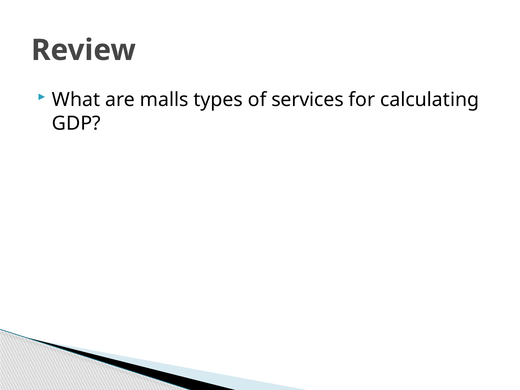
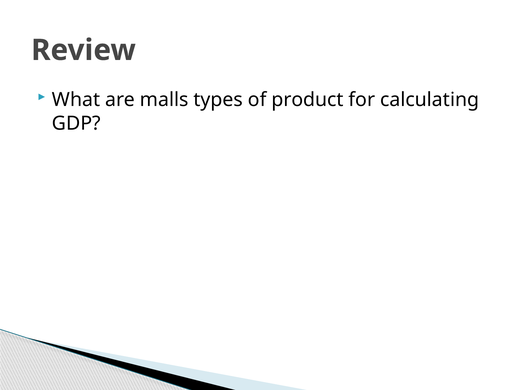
services: services -> product
